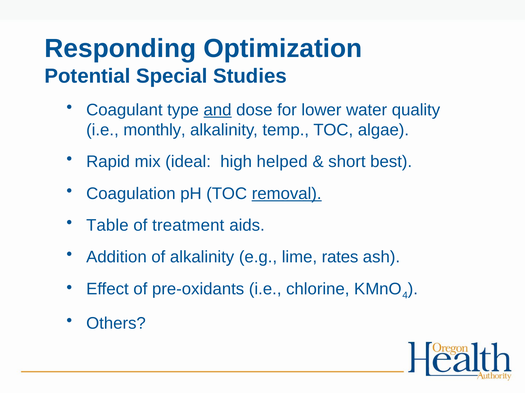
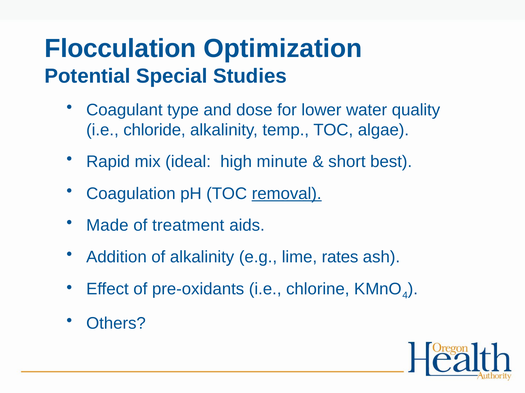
Responding: Responding -> Flocculation
and underline: present -> none
monthly: monthly -> chloride
helped: helped -> minute
Table: Table -> Made
